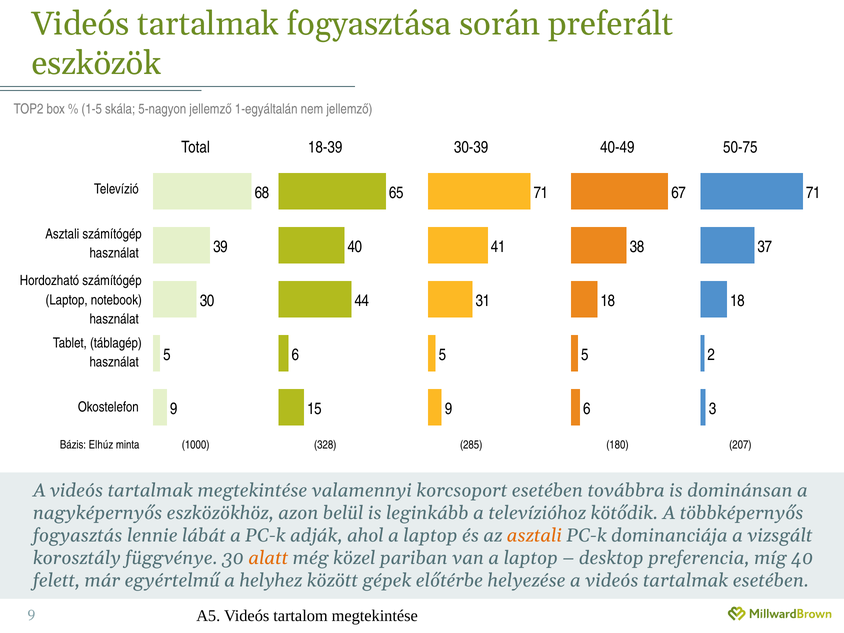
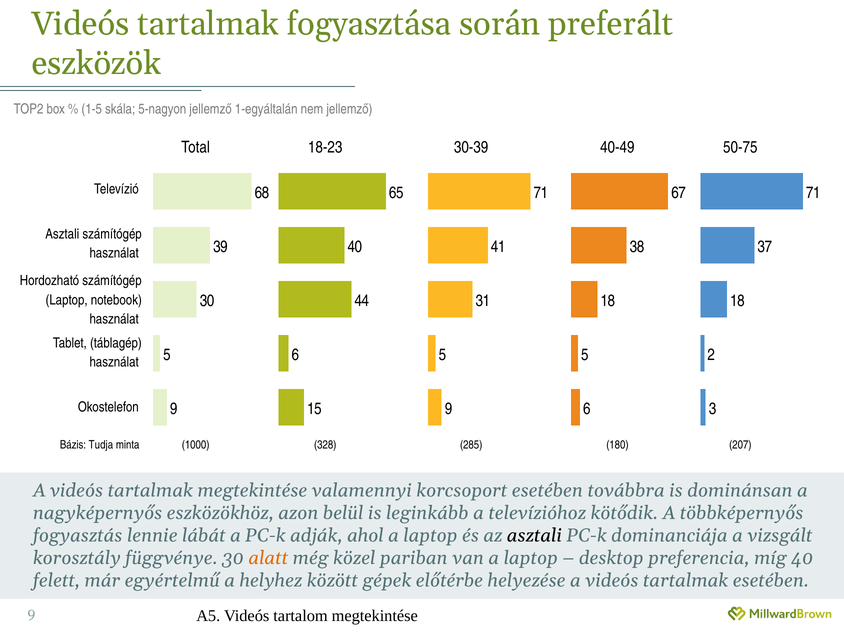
18-39: 18-39 -> 18-23
Elhúz: Elhúz -> Tudja
asztali at (534, 535) colour: orange -> black
